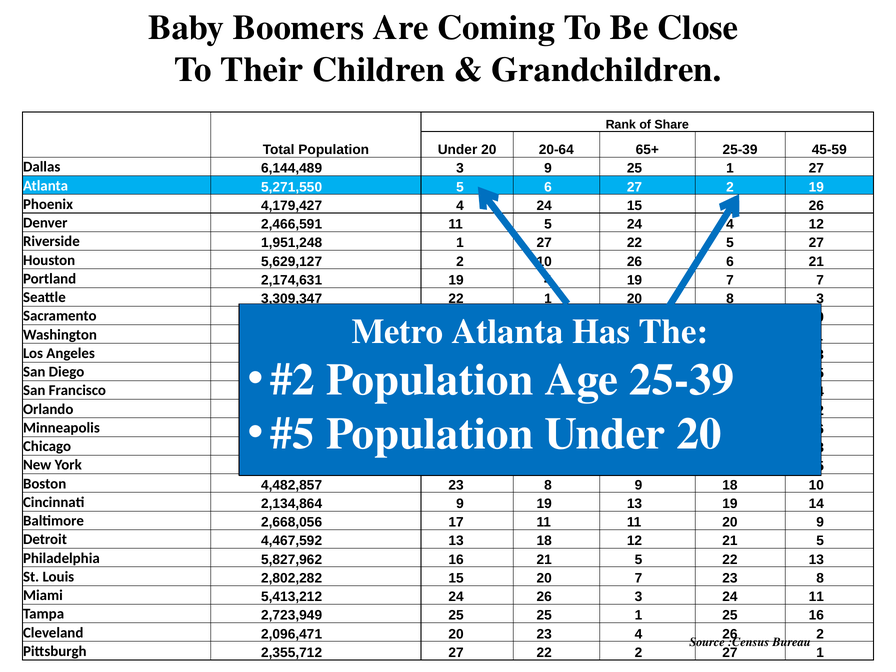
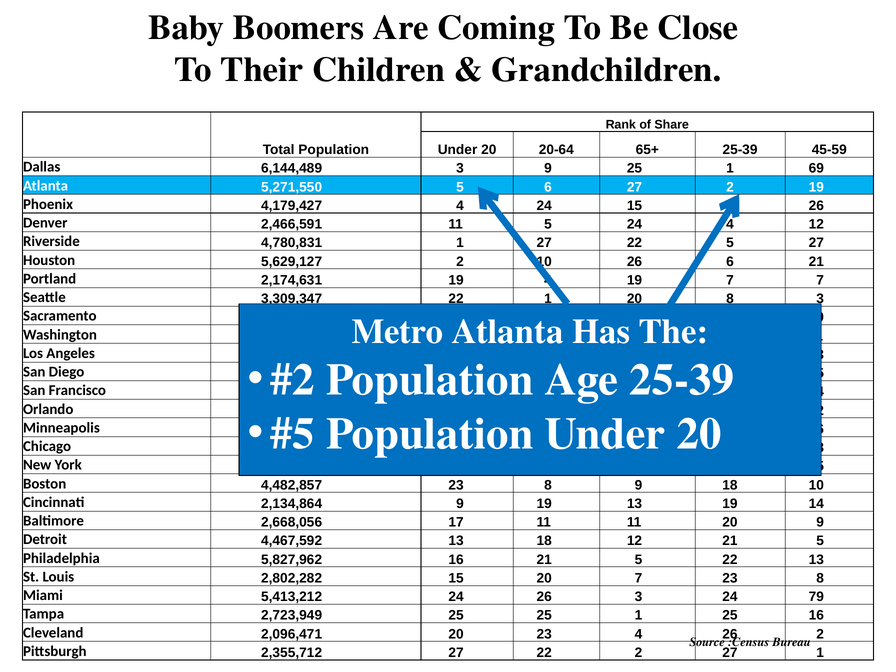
25 1 27: 27 -> 69
1,951,248: 1,951,248 -> 4,780,831
24 11: 11 -> 79
